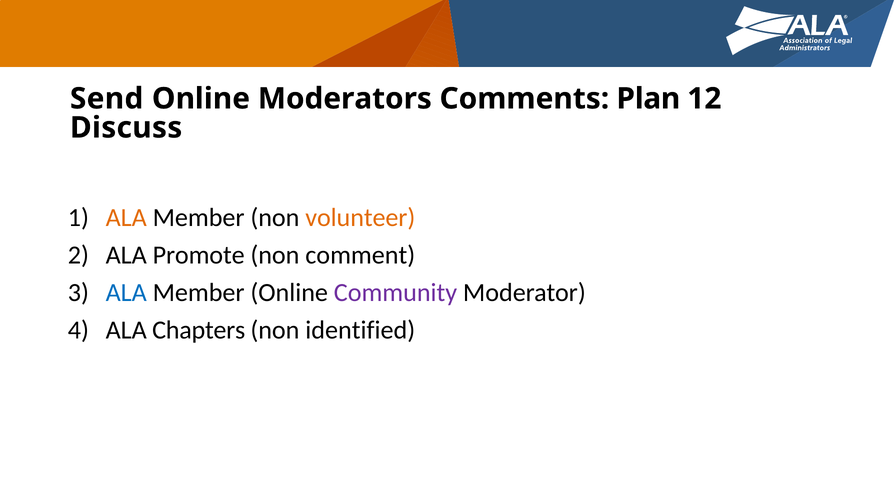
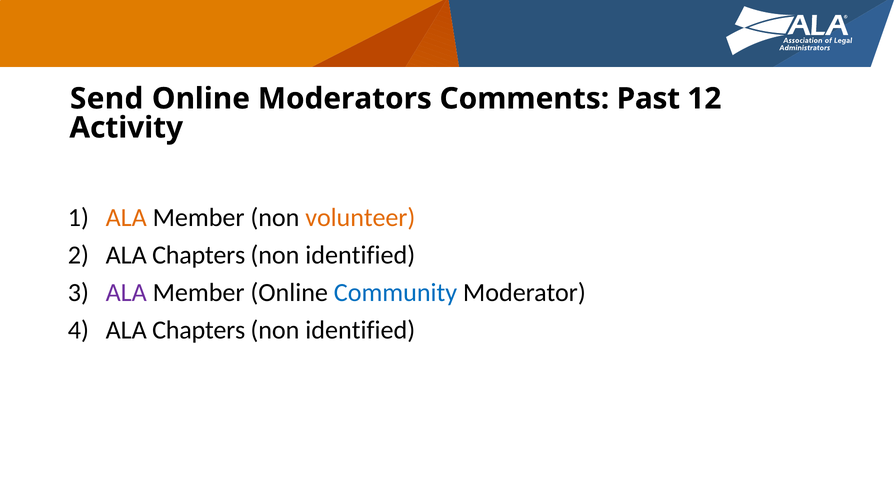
Plan: Plan -> Past
Discuss: Discuss -> Activity
Promote at (199, 255): Promote -> Chapters
comment at (360, 255): comment -> identified
ALA at (126, 293) colour: blue -> purple
Community colour: purple -> blue
